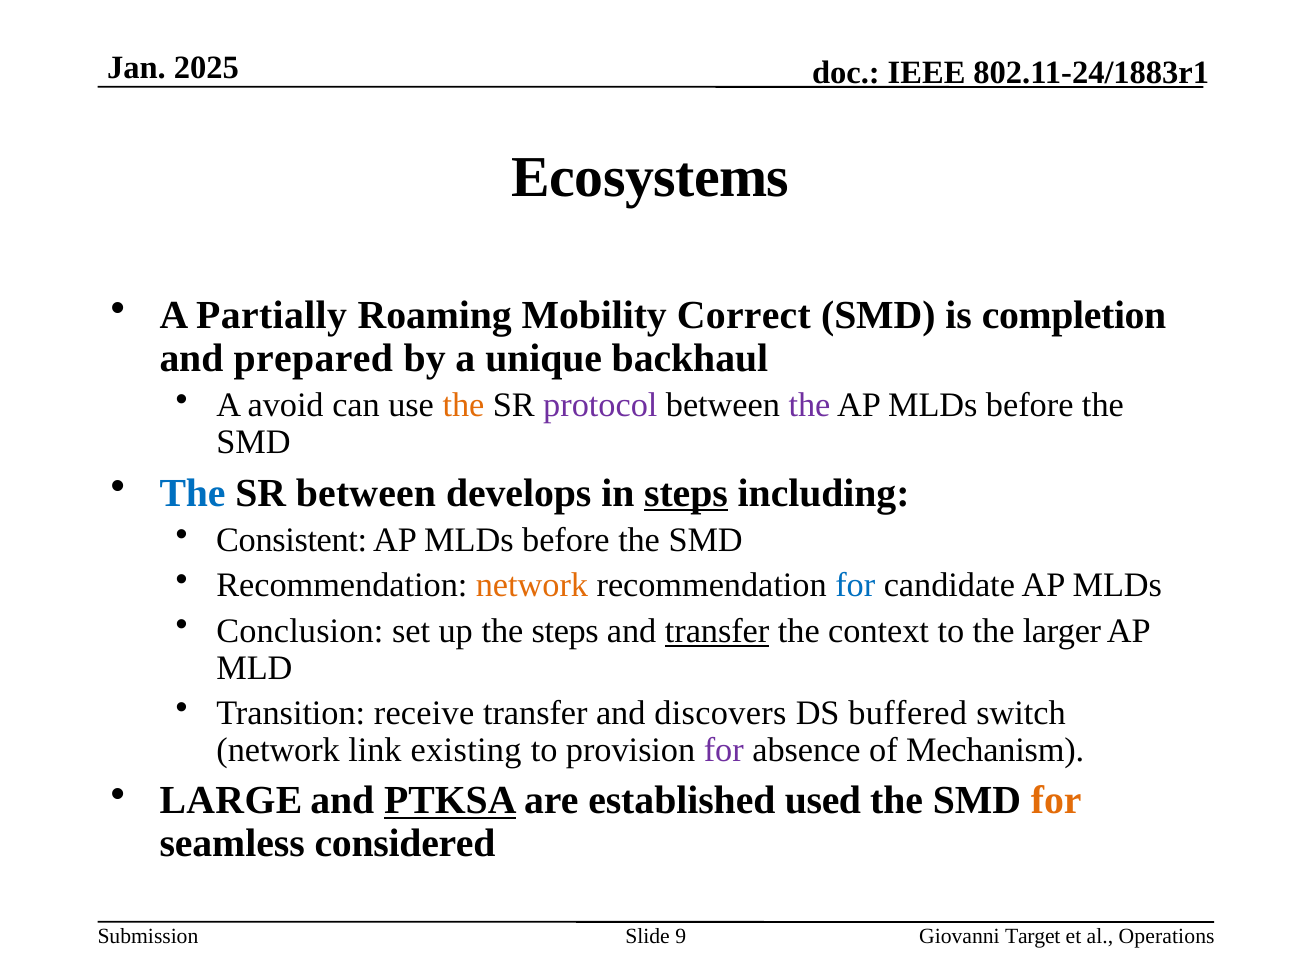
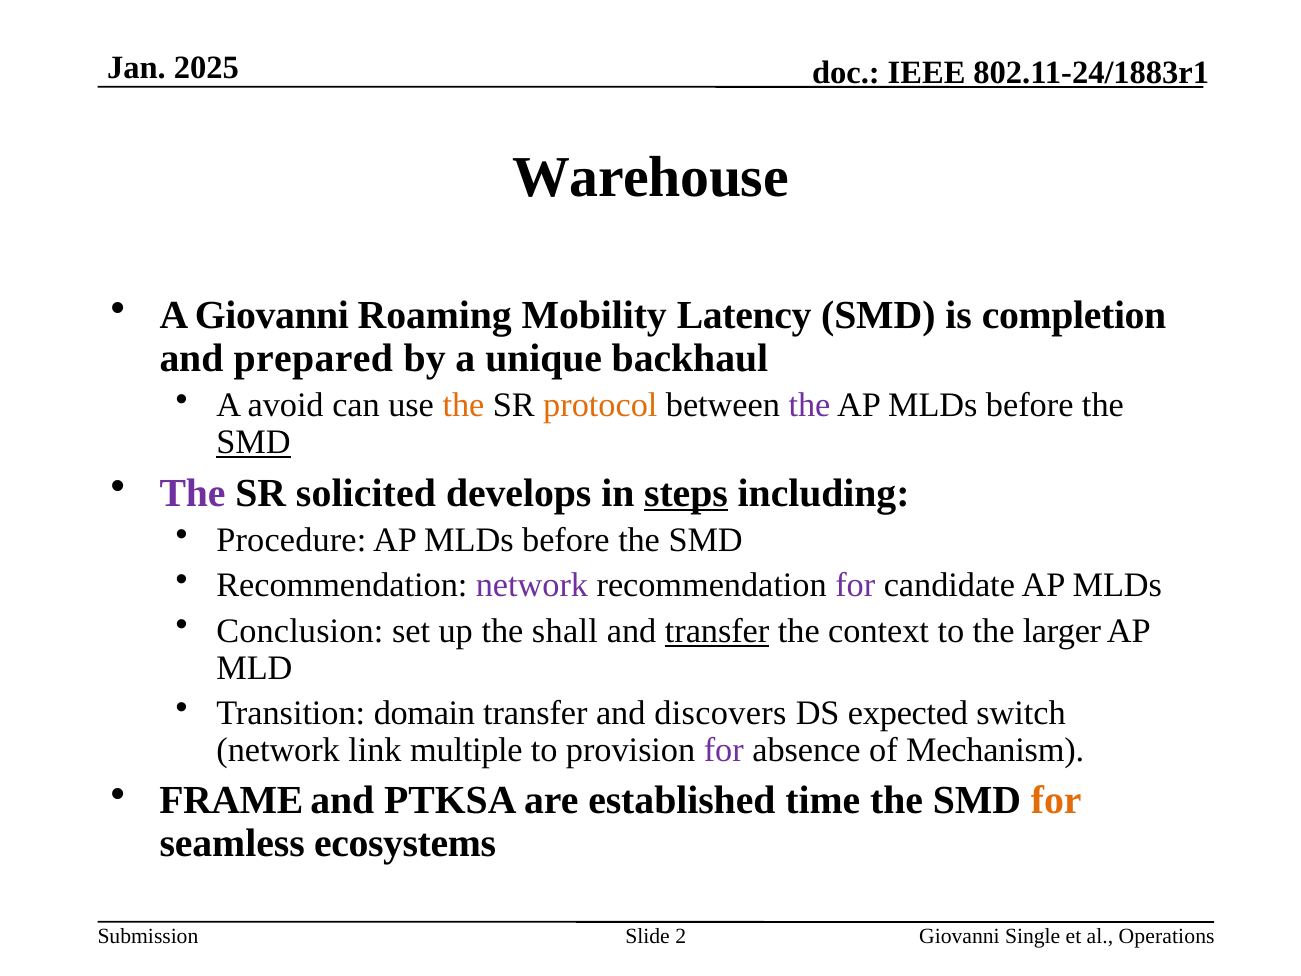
Ecosystems: Ecosystems -> Warehouse
A Partially: Partially -> Giovanni
Correct: Correct -> Latency
protocol colour: purple -> orange
SMD at (254, 442) underline: none -> present
The at (193, 493) colour: blue -> purple
SR between: between -> solicited
Consistent: Consistent -> Procedure
network at (532, 585) colour: orange -> purple
for at (855, 585) colour: blue -> purple
the steps: steps -> shall
receive: receive -> domain
buffered: buffered -> expected
existing: existing -> multiple
LARGE: LARGE -> FRAME
PTKSA underline: present -> none
used: used -> time
considered: considered -> ecosystems
9: 9 -> 2
Target: Target -> Single
